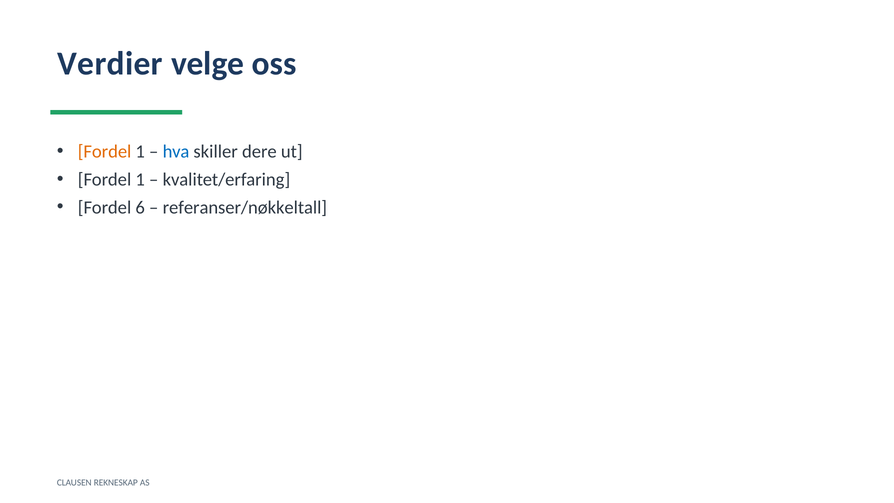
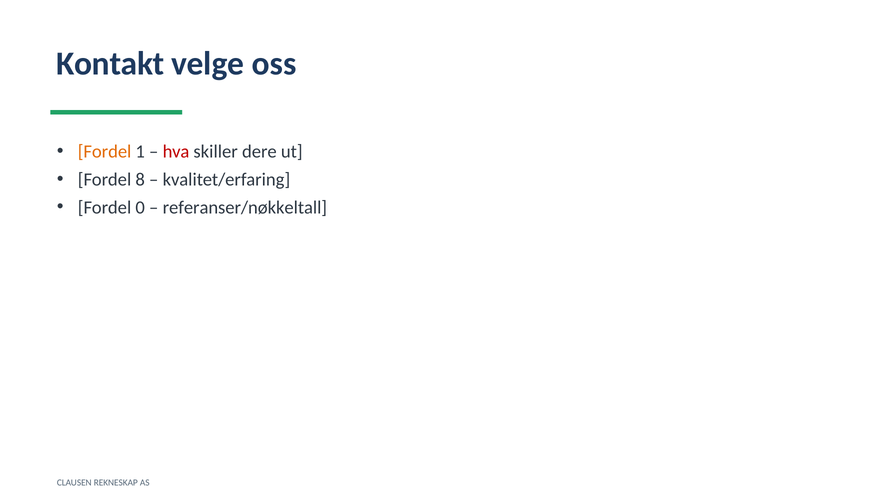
Verdier: Verdier -> Kontakt
hva colour: blue -> red
1 at (140, 179): 1 -> 8
6: 6 -> 0
